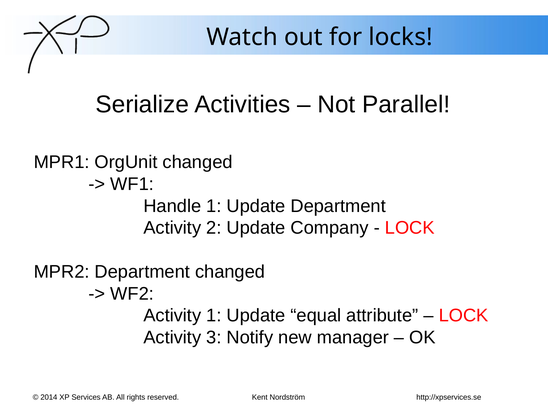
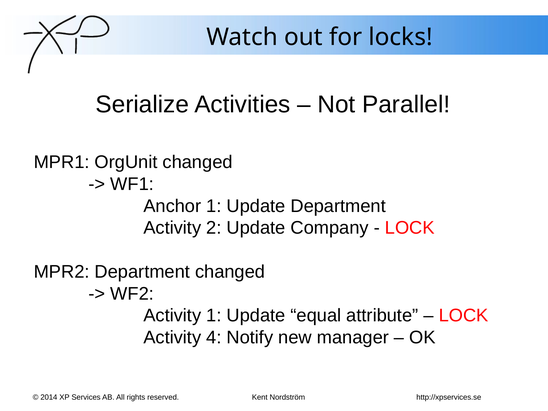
Handle: Handle -> Anchor
3: 3 -> 4
